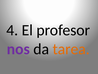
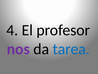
tarea colour: orange -> blue
